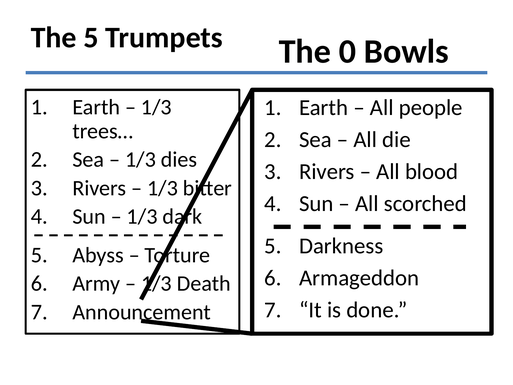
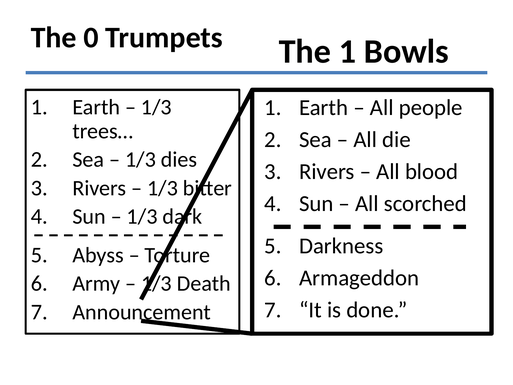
The 5: 5 -> 0
The 0: 0 -> 1
